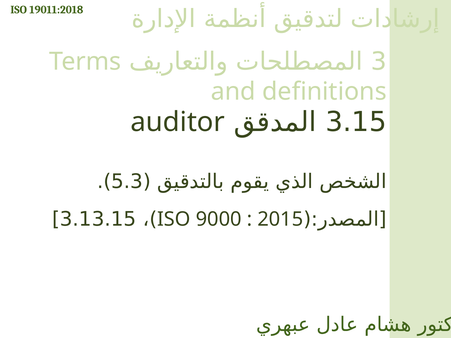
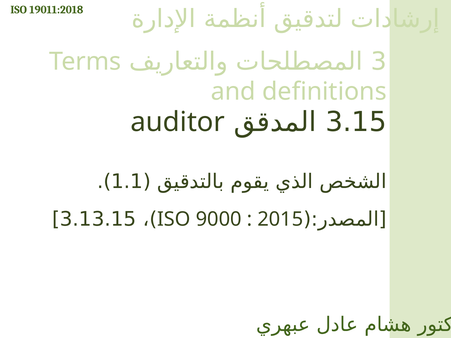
5.3: 5.3 -> 1.1
